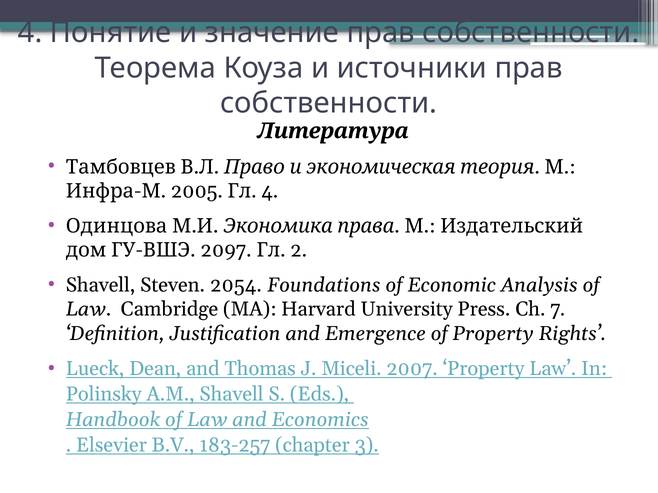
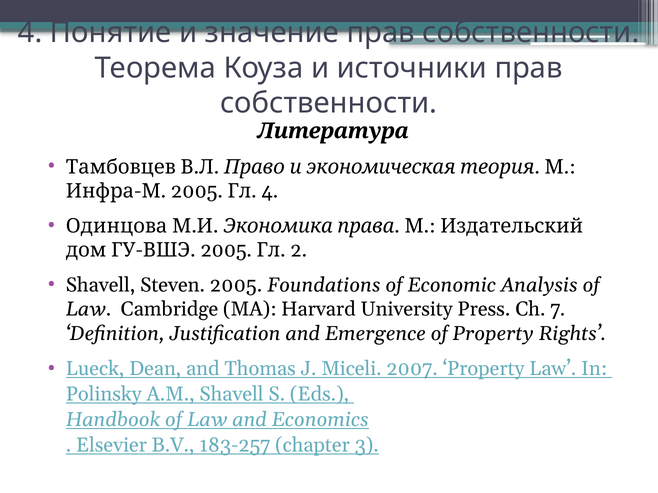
2097 at (226, 250): 2097 -> 2005
Steven 2054: 2054 -> 2005
